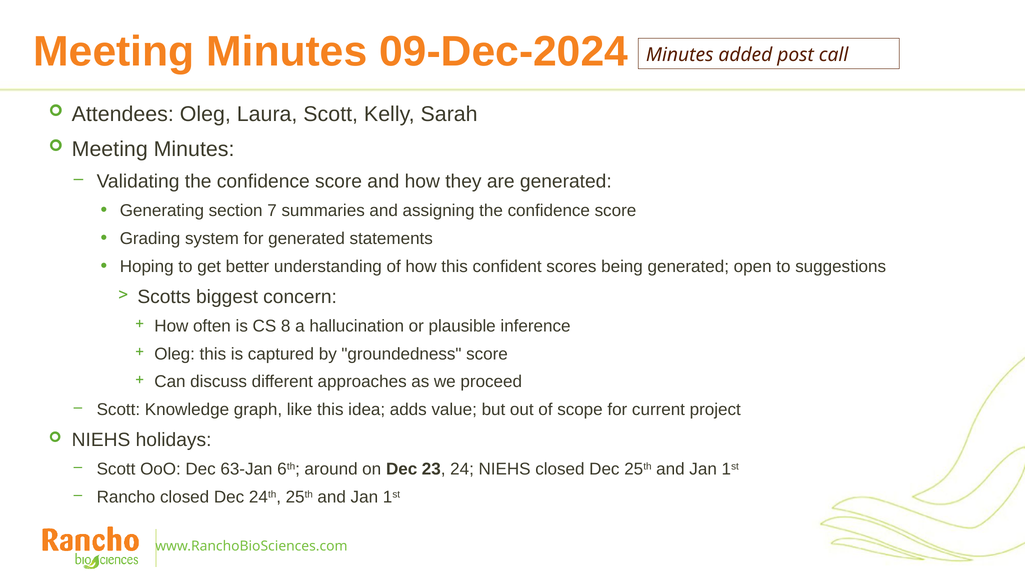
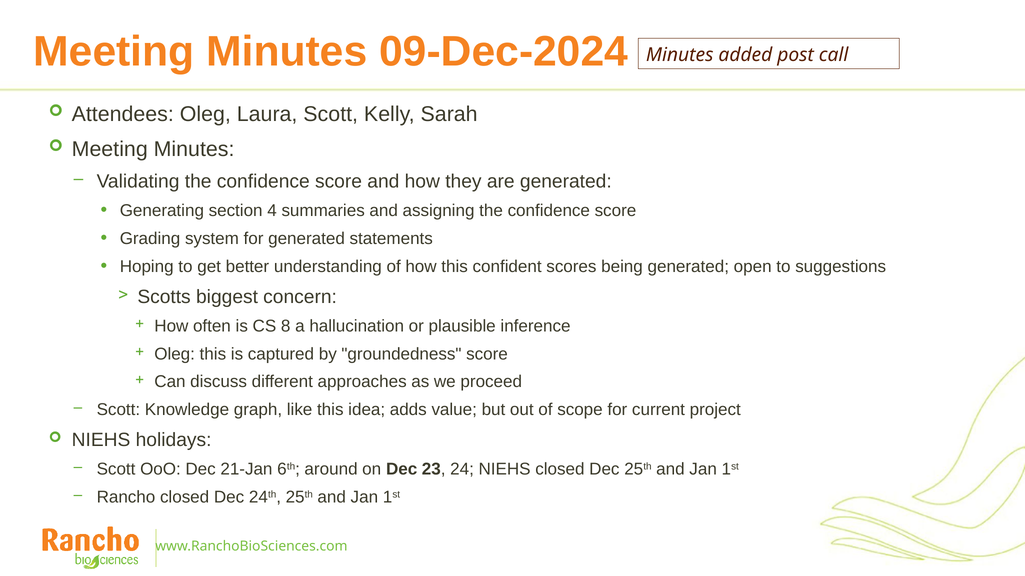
7: 7 -> 4
63-Jan: 63-Jan -> 21-Jan
